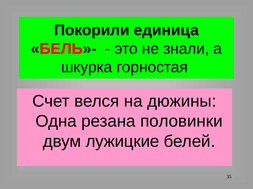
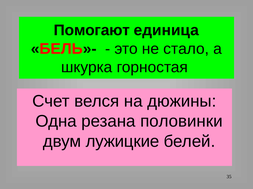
Покорили: Покорили -> Помогают
знали: знали -> стало
